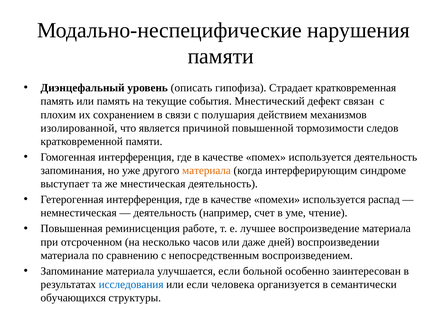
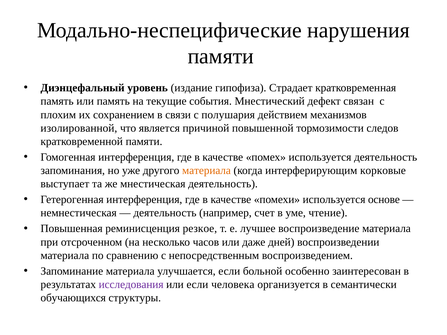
описать: описать -> издание
синдроме: синдроме -> корковые
распад: распад -> основе
работе: работе -> резкое
исследования colour: blue -> purple
